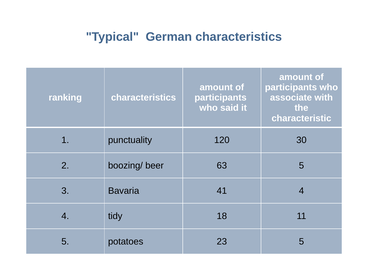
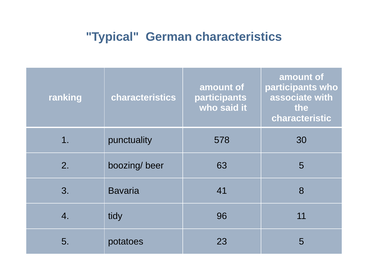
120: 120 -> 578
41 4: 4 -> 8
18: 18 -> 96
